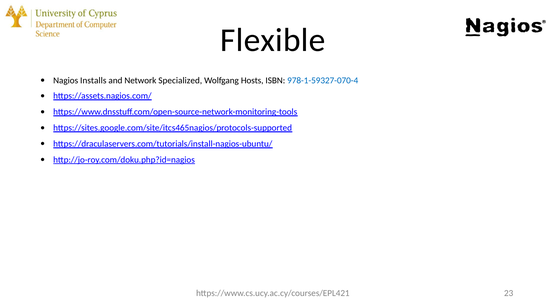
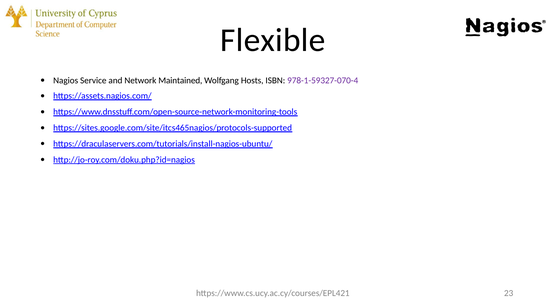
Installs: Installs -> Service
Specialized: Specialized -> Maintained
978-1-59327-070-4 colour: blue -> purple
